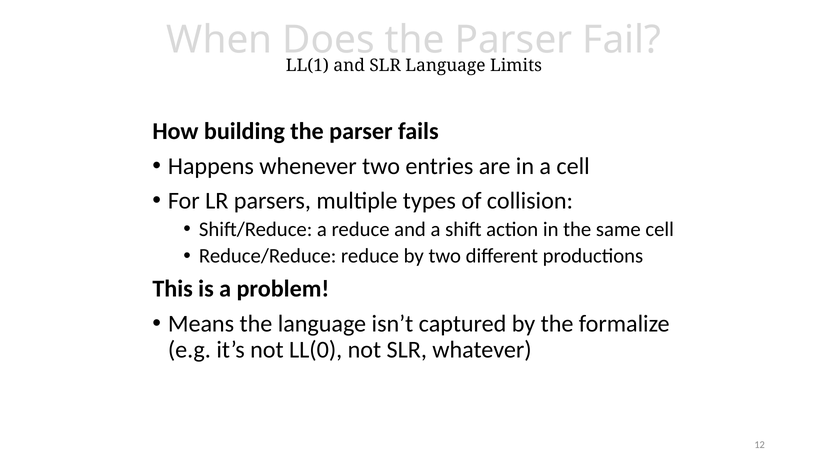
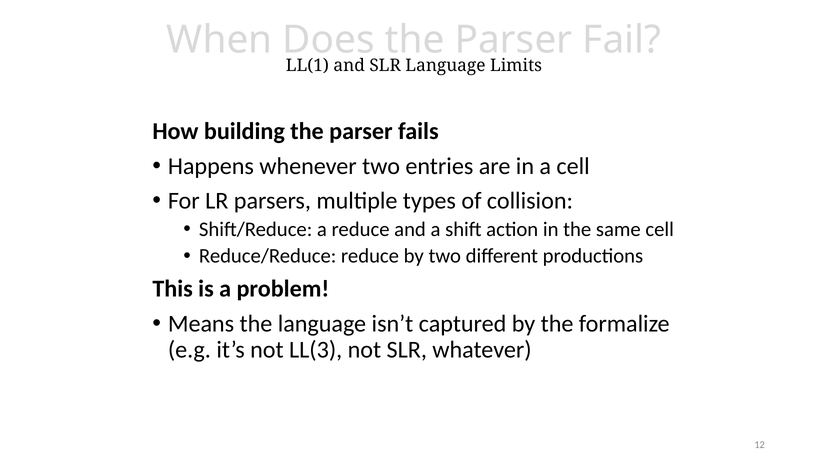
LL(0: LL(0 -> LL(3
